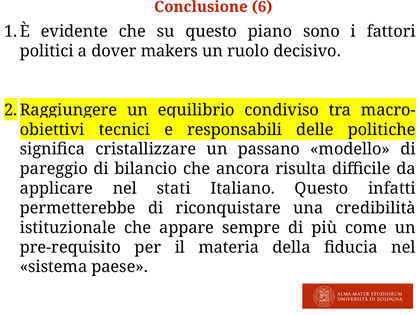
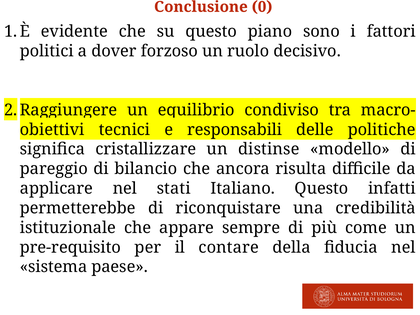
6: 6 -> 0
makers: makers -> forzoso
passano: passano -> distinse
materia: materia -> contare
